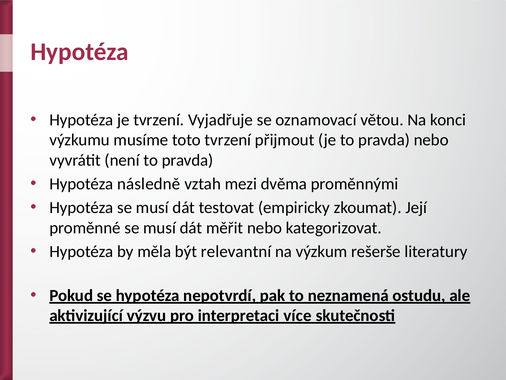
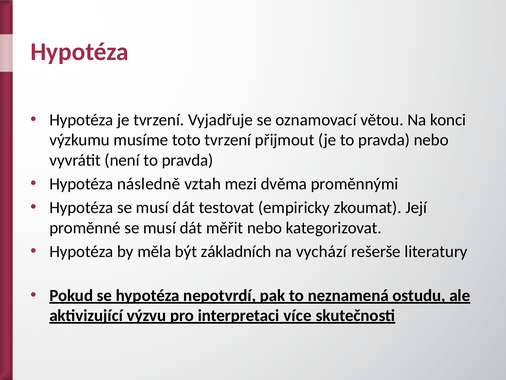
relevantní: relevantní -> základních
výzkum: výzkum -> vychází
